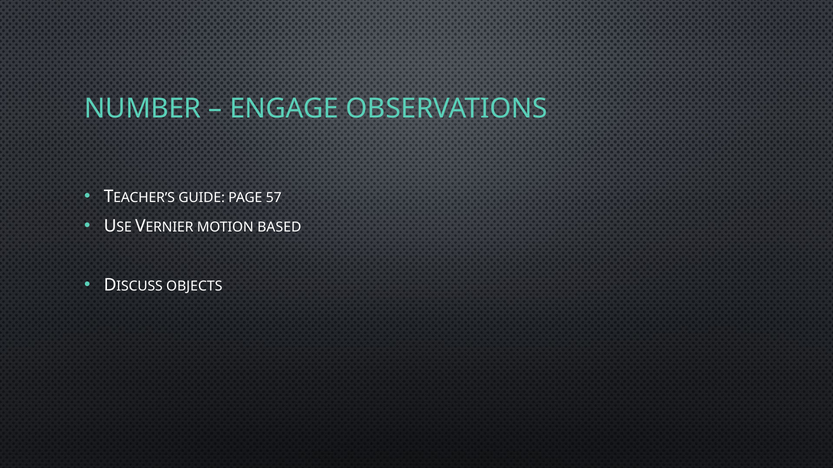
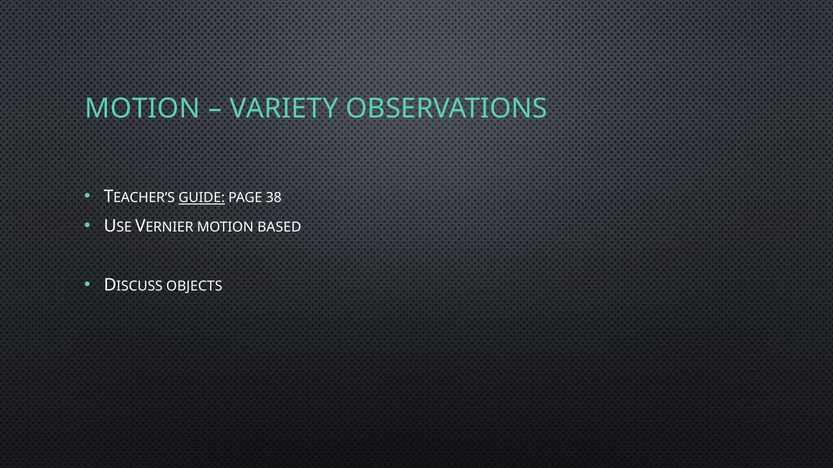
NUMBER at (143, 109): NUMBER -> MOTION
ENGAGE: ENGAGE -> VARIETY
GUIDE underline: none -> present
57: 57 -> 38
